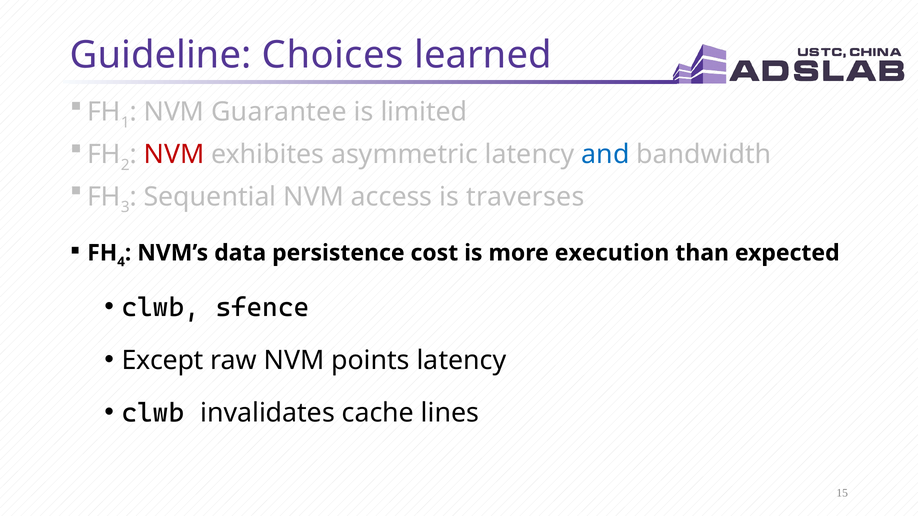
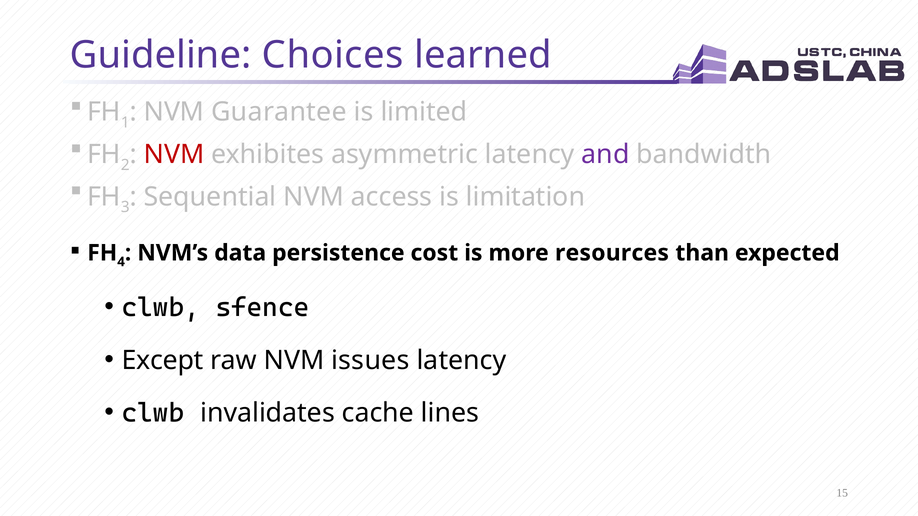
and colour: blue -> purple
traverses: traverses -> limitation
execution: execution -> resources
points: points -> issues
